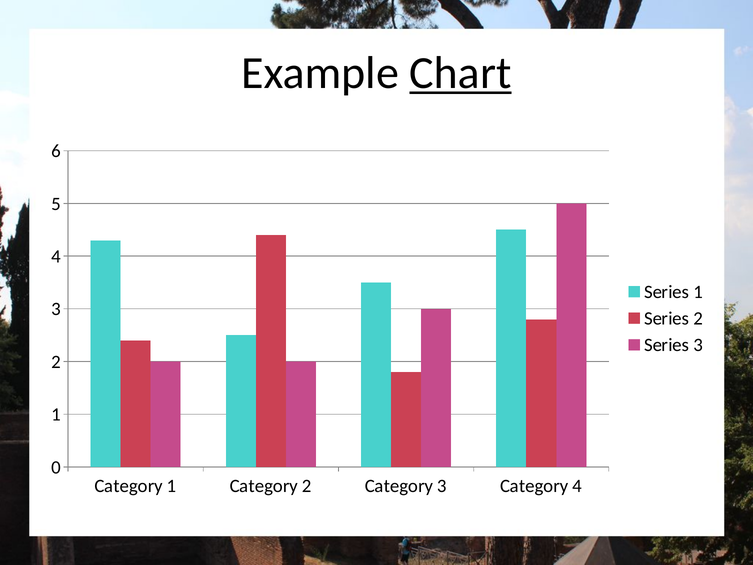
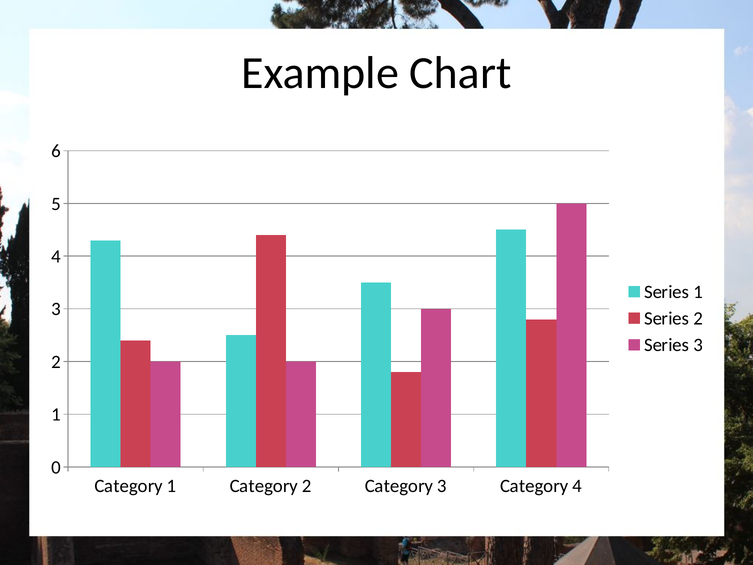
Chart underline: present -> none
